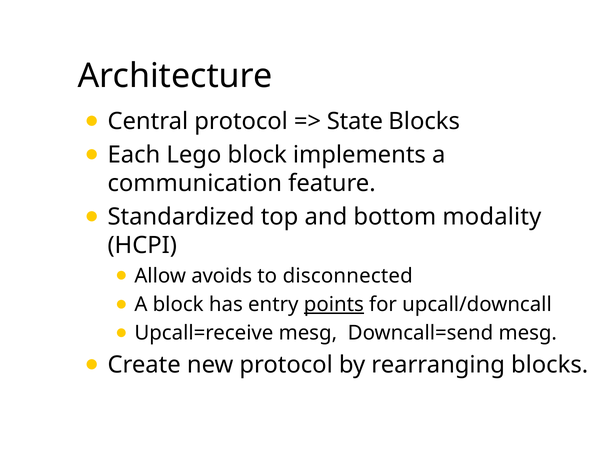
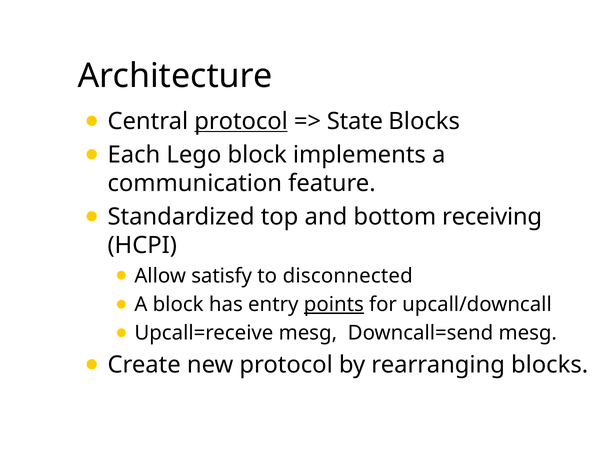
protocol at (241, 121) underline: none -> present
modality: modality -> receiving
avoids: avoids -> satisfy
